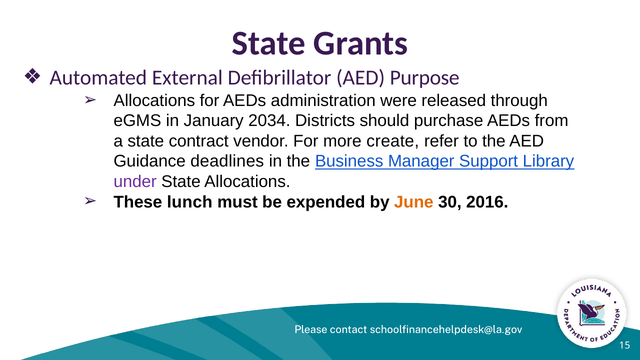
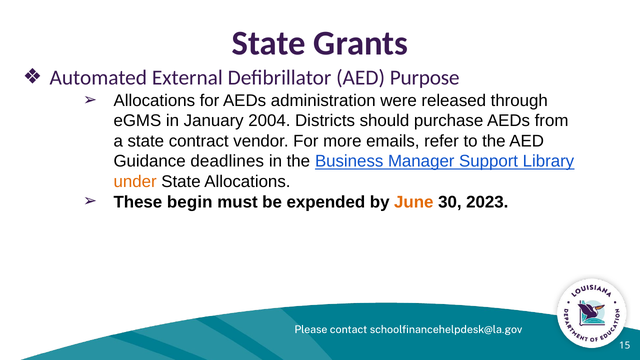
2034: 2034 -> 2004
create: create -> emails
under colour: purple -> orange
lunch: lunch -> begin
2016: 2016 -> 2023
